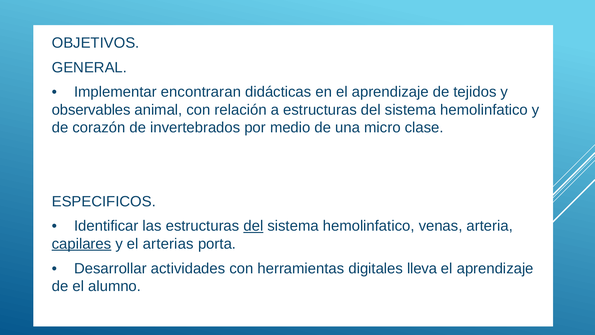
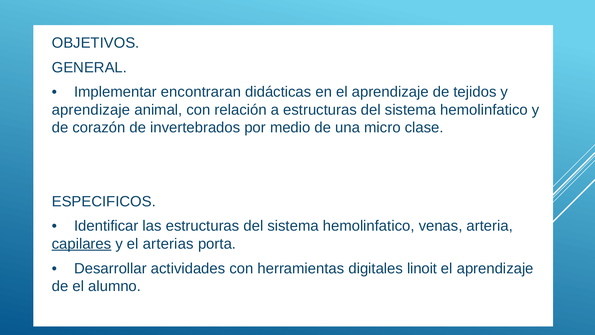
observables at (91, 110): observables -> aprendizaje
del at (253, 226) underline: present -> none
lleva: lleva -> linoit
